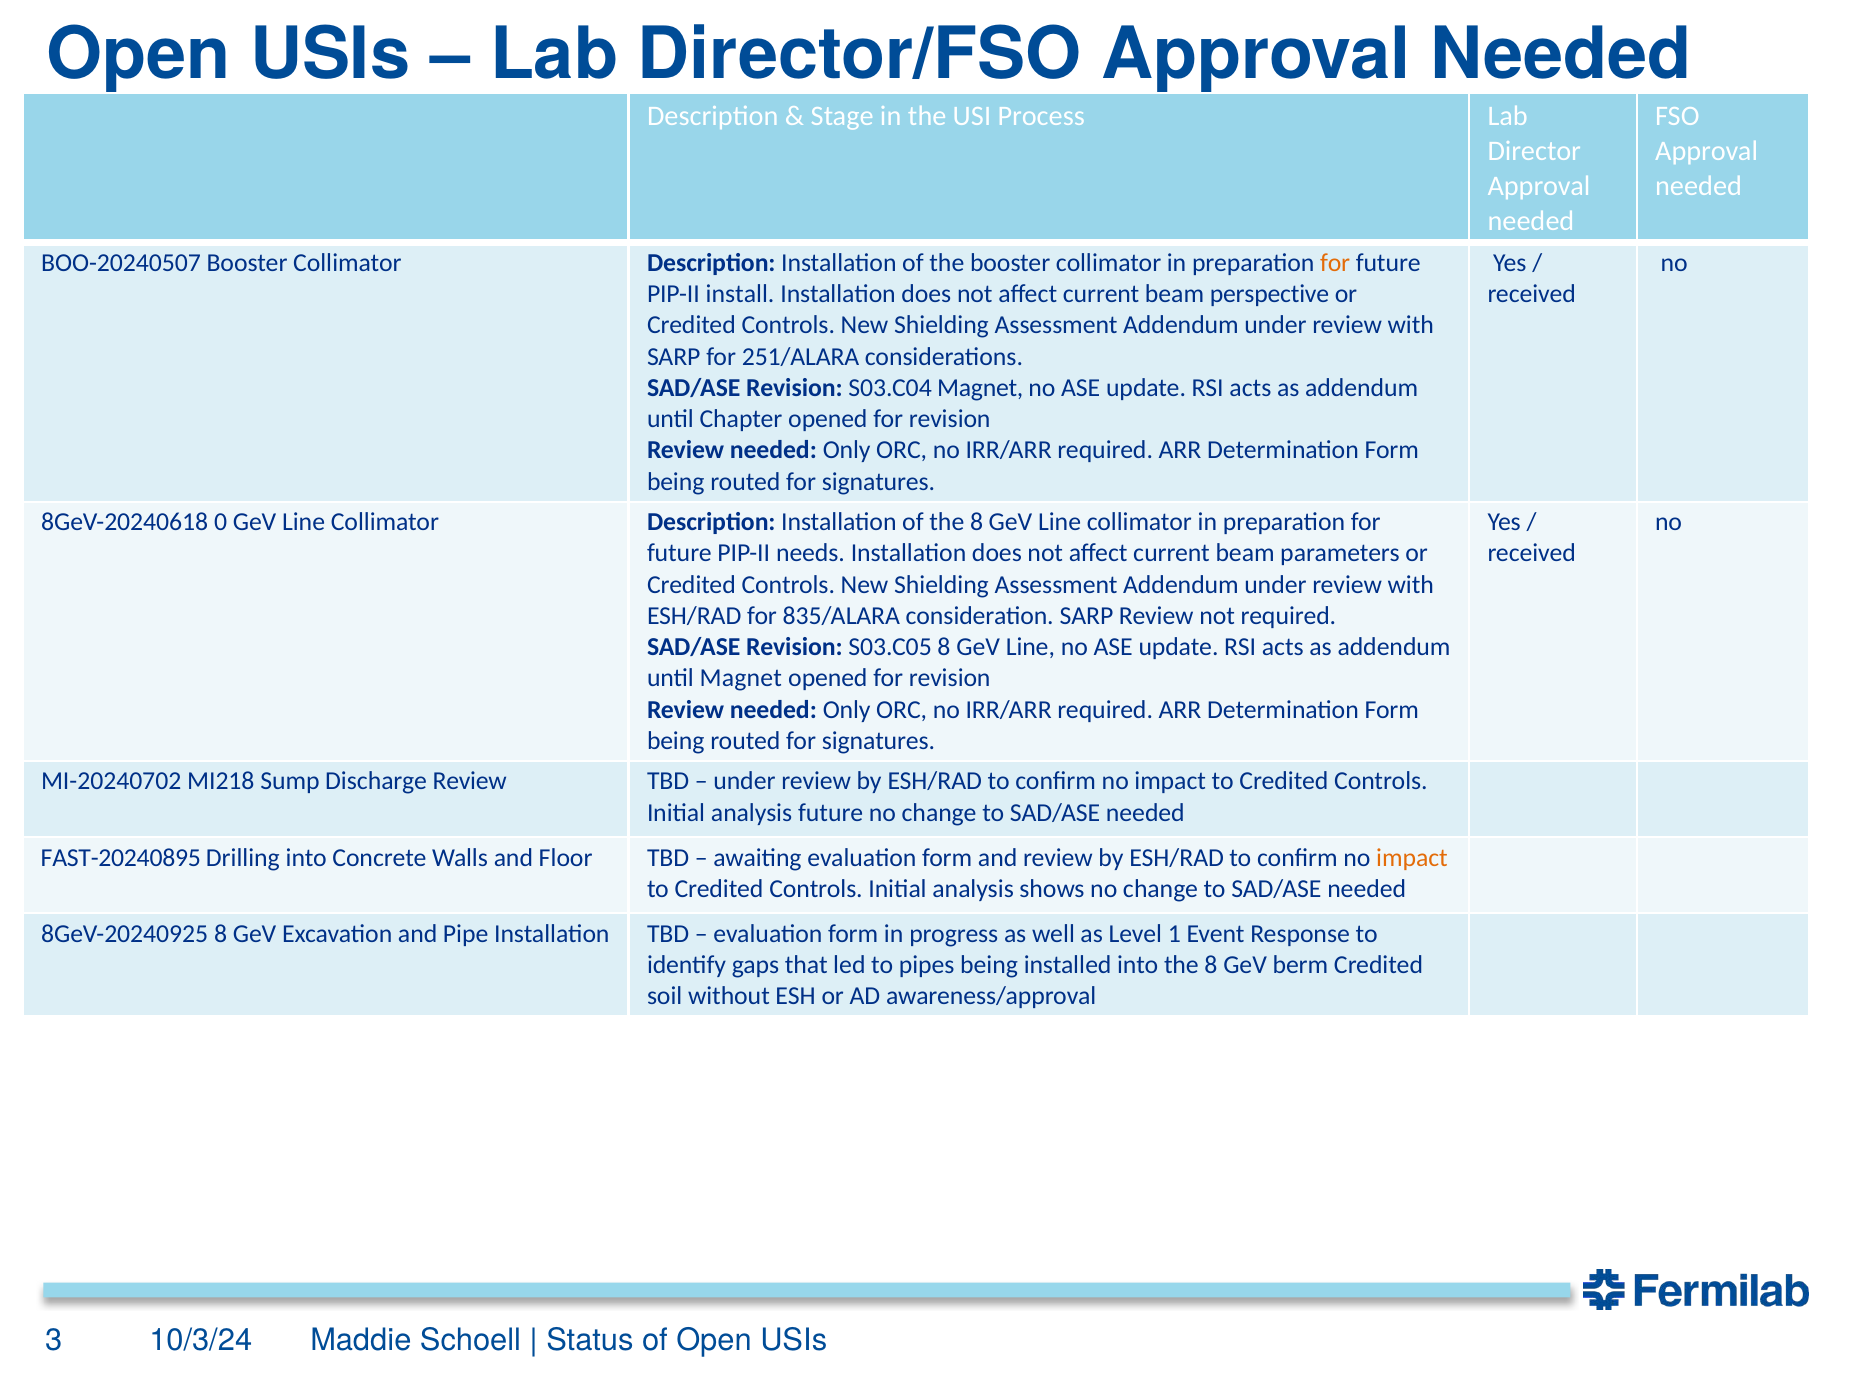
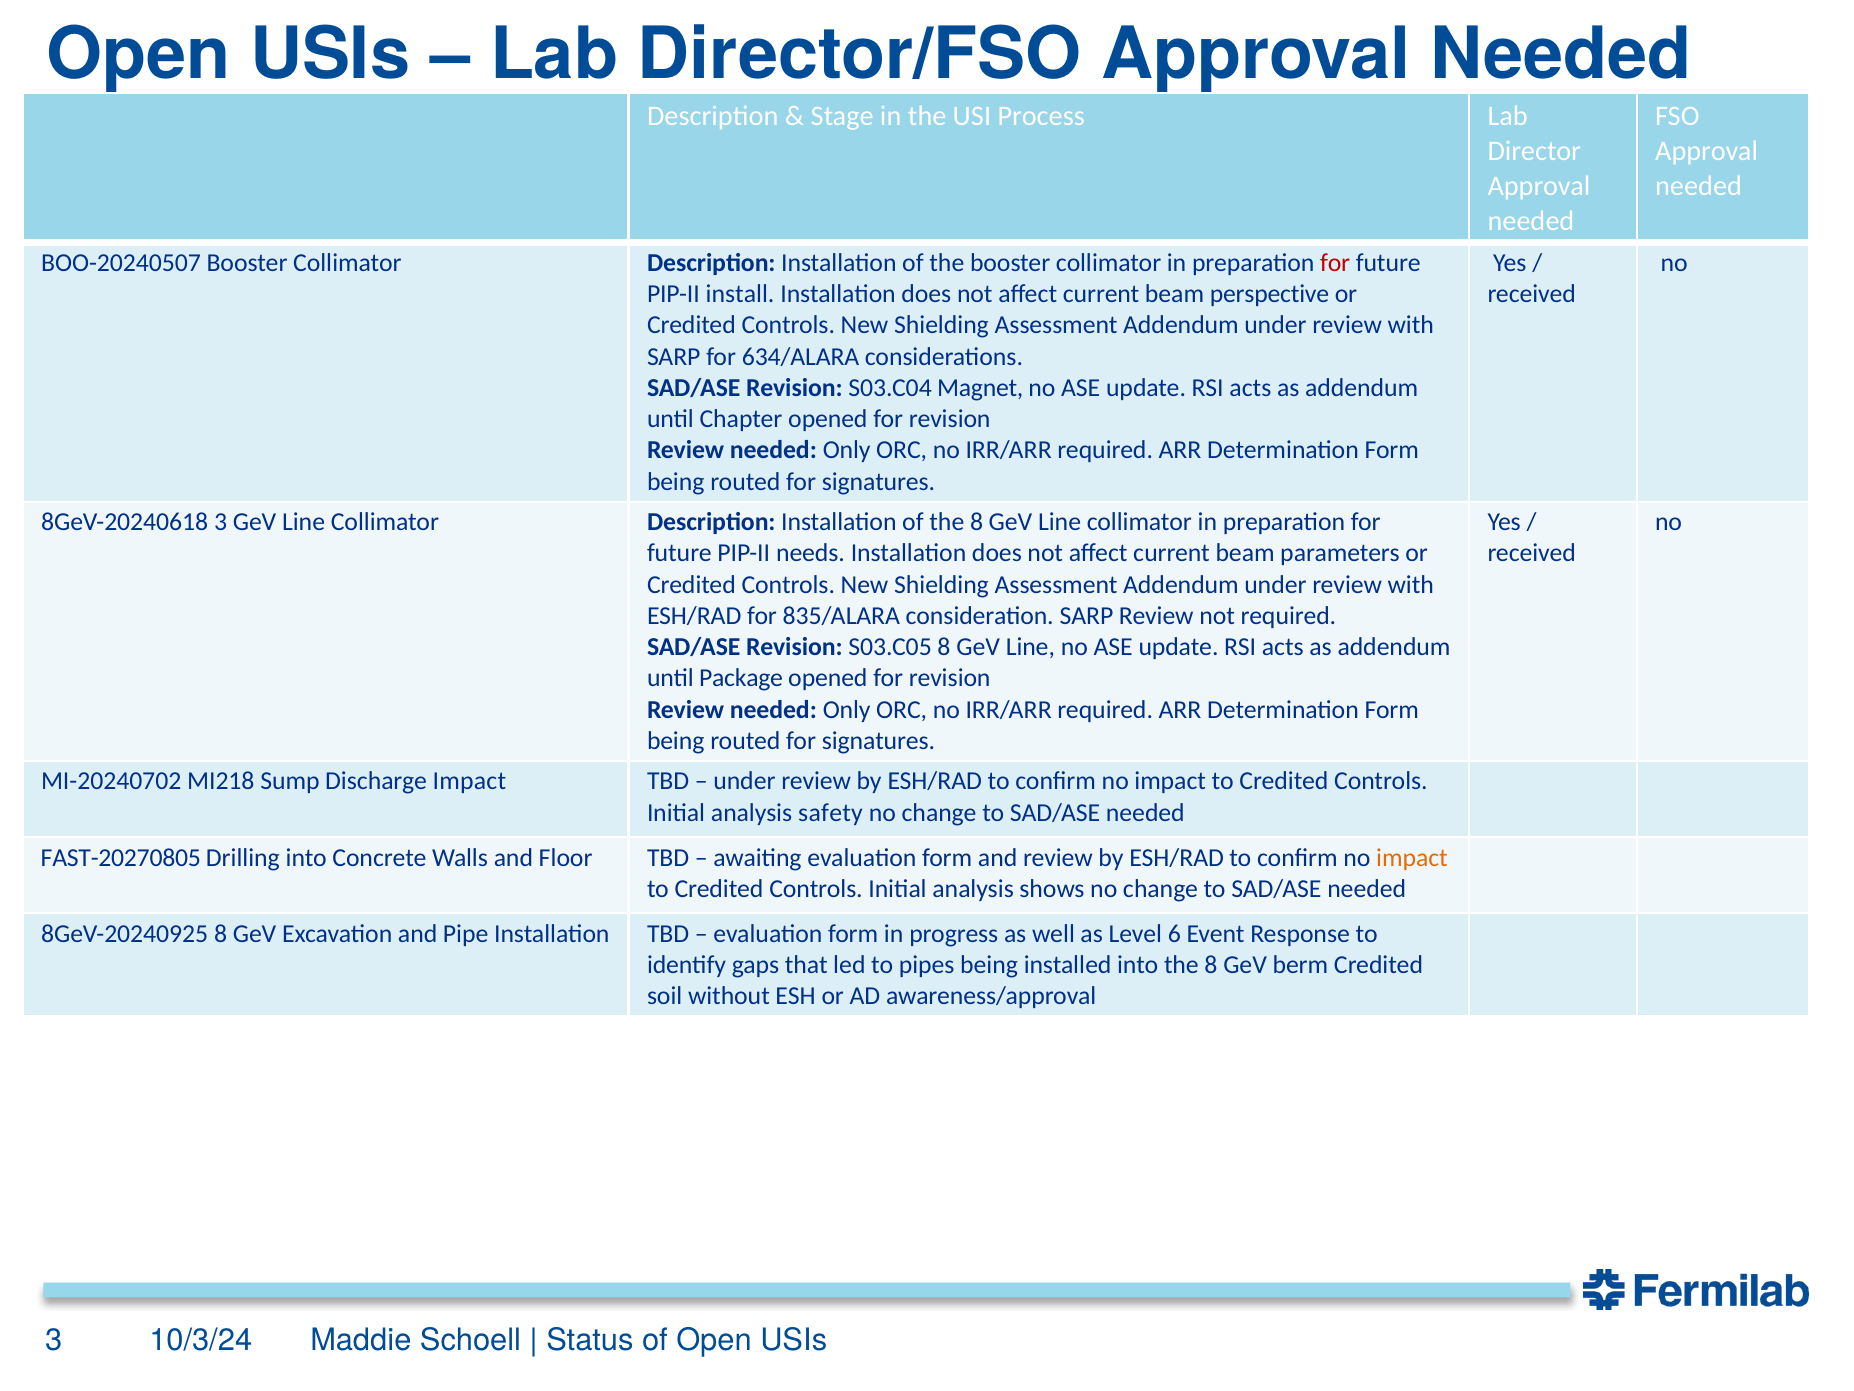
for at (1335, 263) colour: orange -> red
251/ALARA: 251/ALARA -> 634/ALARA
8GeV-20240618 0: 0 -> 3
until Magnet: Magnet -> Package
Discharge Review: Review -> Impact
analysis future: future -> safety
FAST-20240895: FAST-20240895 -> FAST-20270805
1: 1 -> 6
